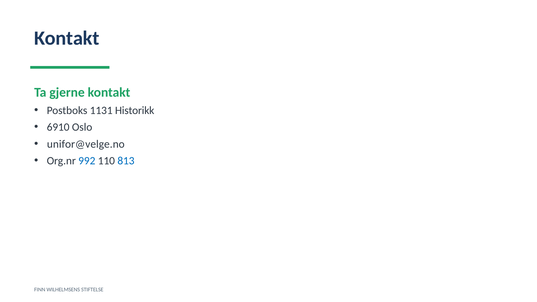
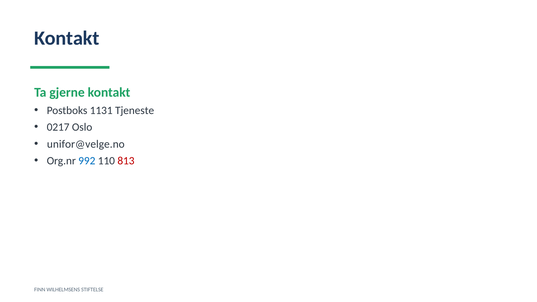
Historikk: Historikk -> Tjeneste
6910: 6910 -> 0217
813 colour: blue -> red
